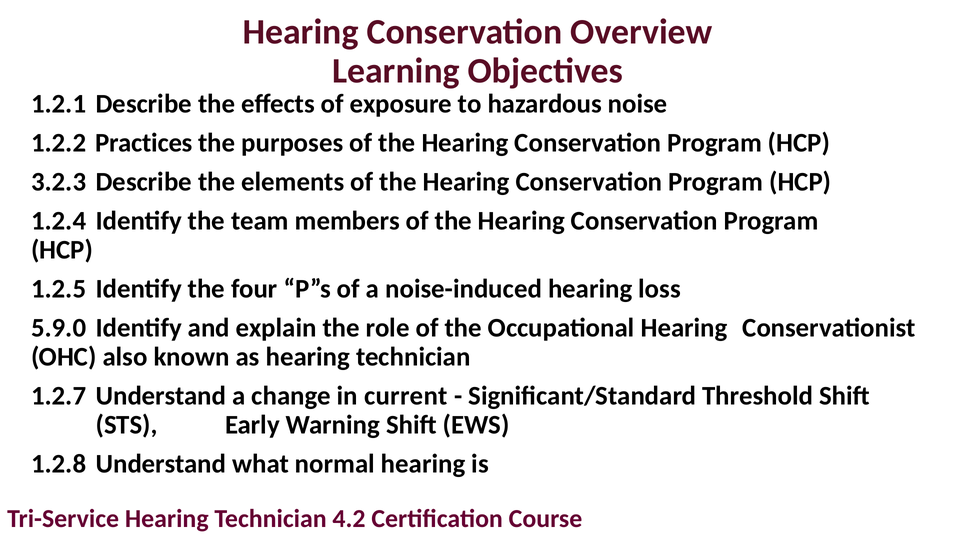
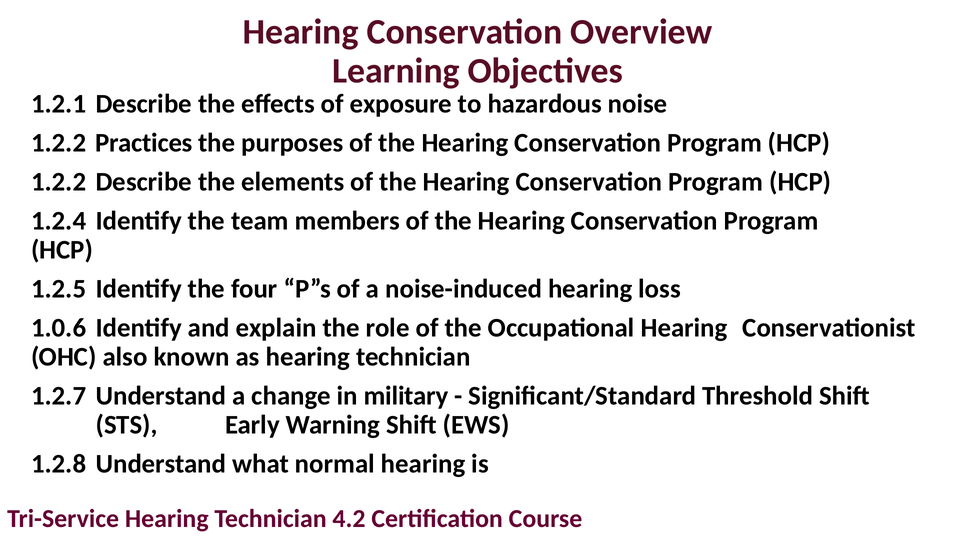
3.2.3 at (59, 182): 3.2.3 -> 1.2.2
5.9.0: 5.9.0 -> 1.0.6
current: current -> military
